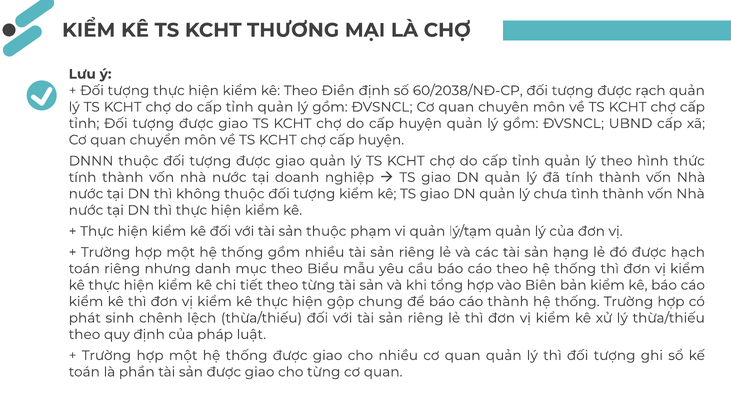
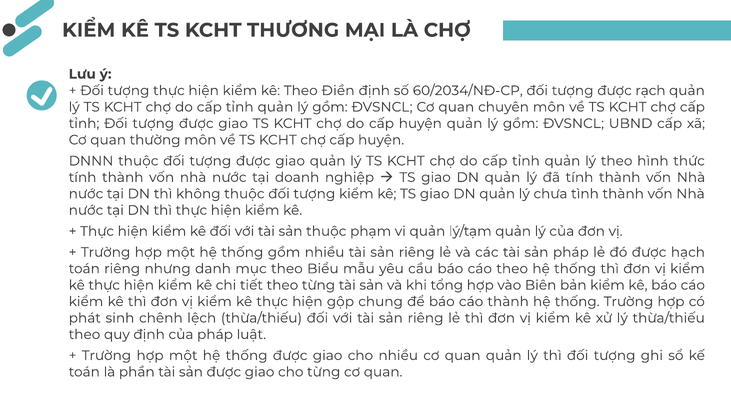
60/2038/NĐ-CP: 60/2038/NĐ-CP -> 60/2034/NĐ-CP
chuyển: chuyển -> thường
sản hạng: hạng -> pháp
